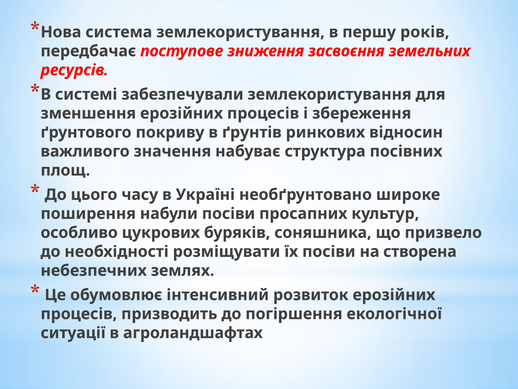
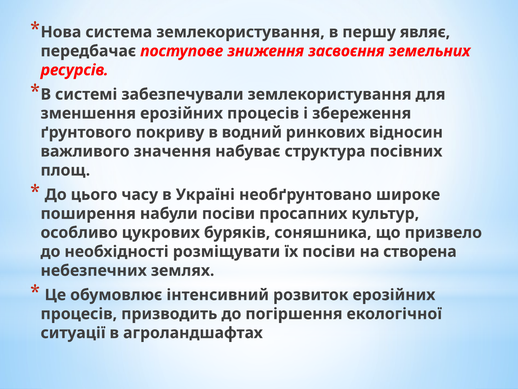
років: років -> являє
ґрунтів: ґрунтів -> водний
